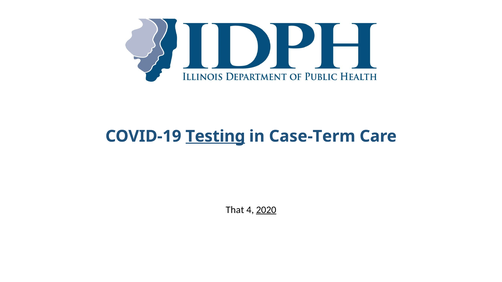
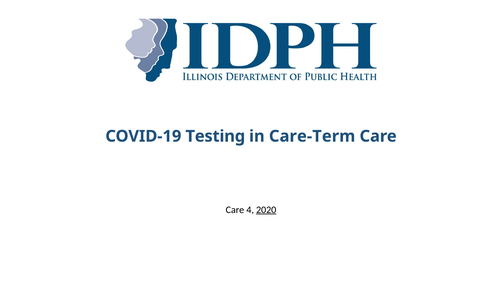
Testing underline: present -> none
Case-Term: Case-Term -> Care-Term
That at (235, 210): That -> Care
